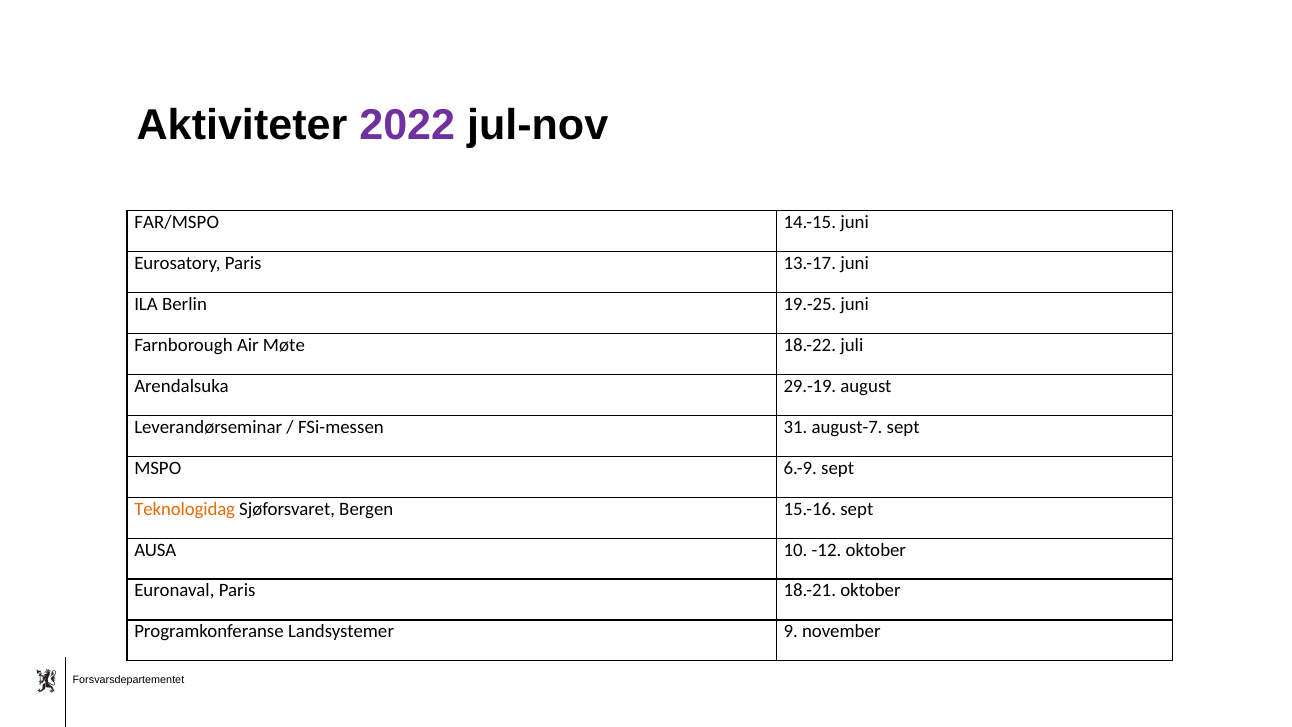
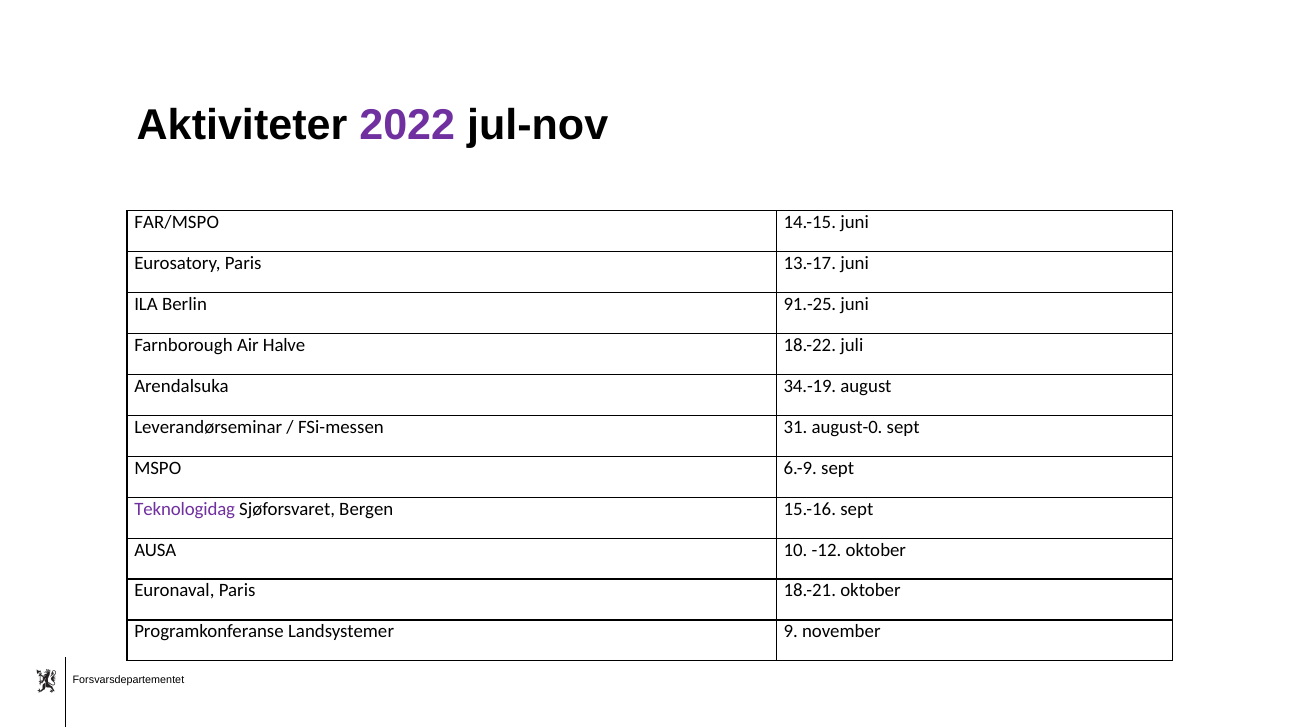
19.-25: 19.-25 -> 91.-25
Møte: Møte -> Halve
29.-19: 29.-19 -> 34.-19
august-7: august-7 -> august-0
Teknologidag colour: orange -> purple
